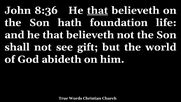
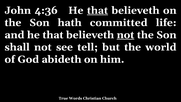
8:36: 8:36 -> 4:36
foundation: foundation -> committed
not at (126, 35) underline: none -> present
gift: gift -> tell
